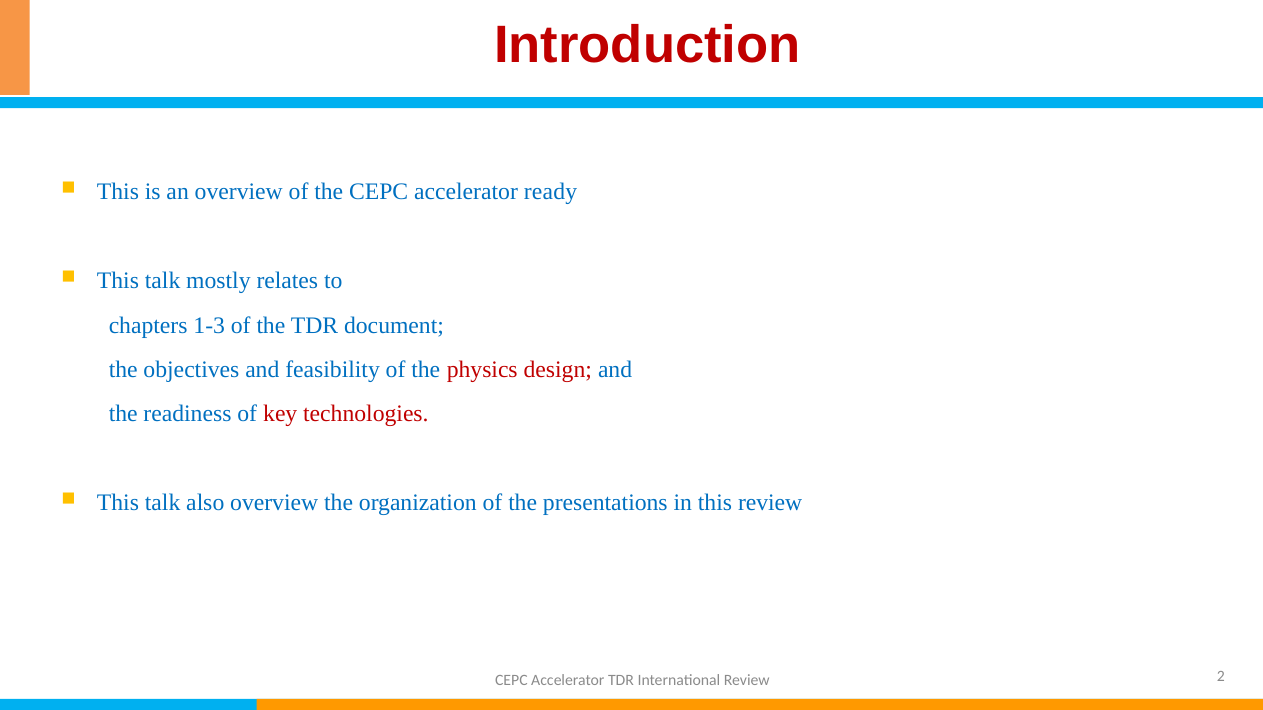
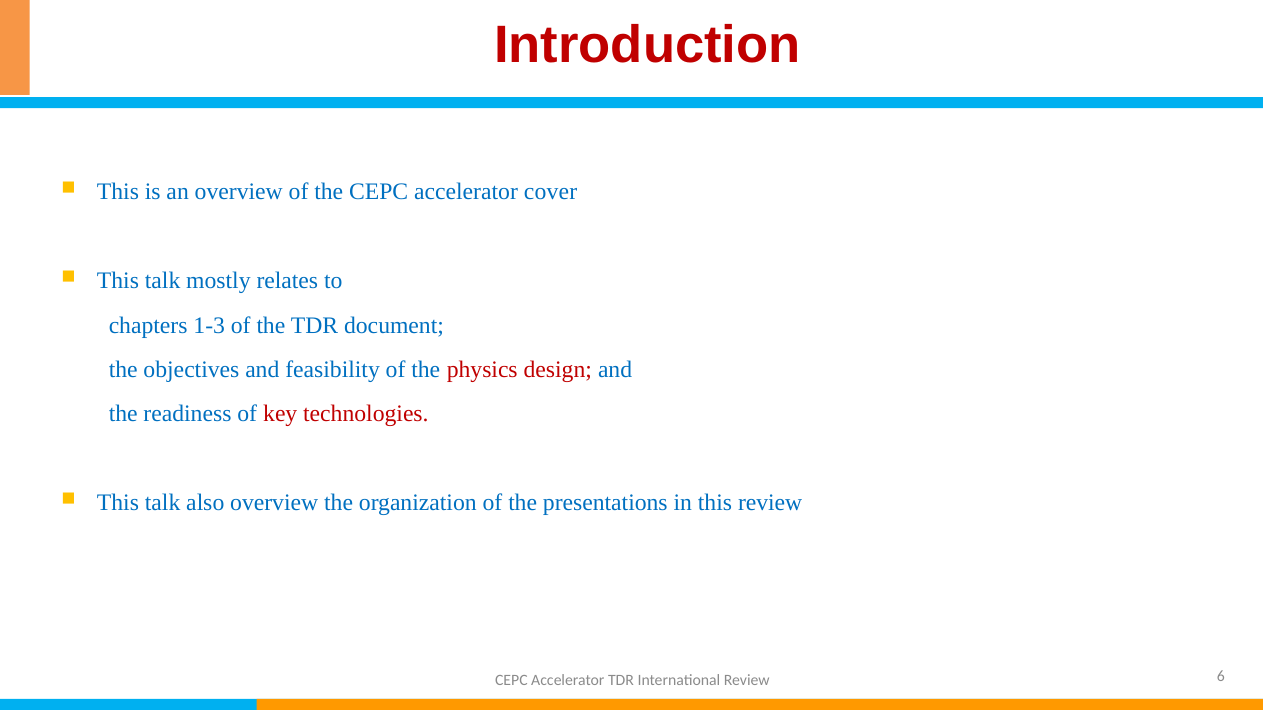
ready: ready -> cover
2: 2 -> 6
